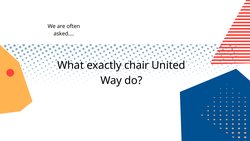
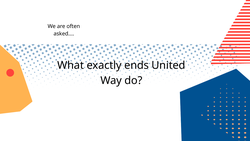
chair: chair -> ends
